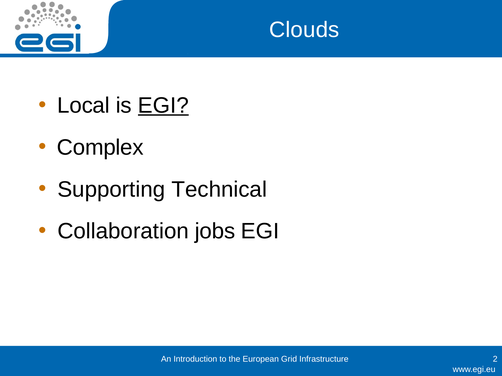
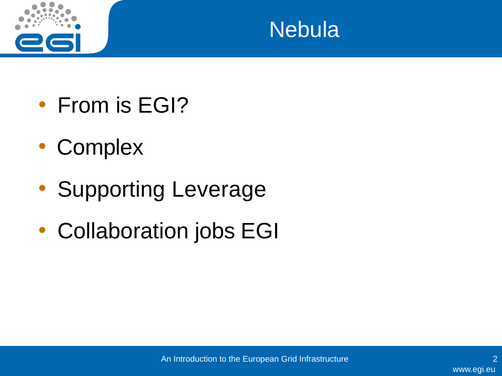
Clouds: Clouds -> Nebula
Local: Local -> From
EGI at (163, 106) underline: present -> none
Technical: Technical -> Leverage
